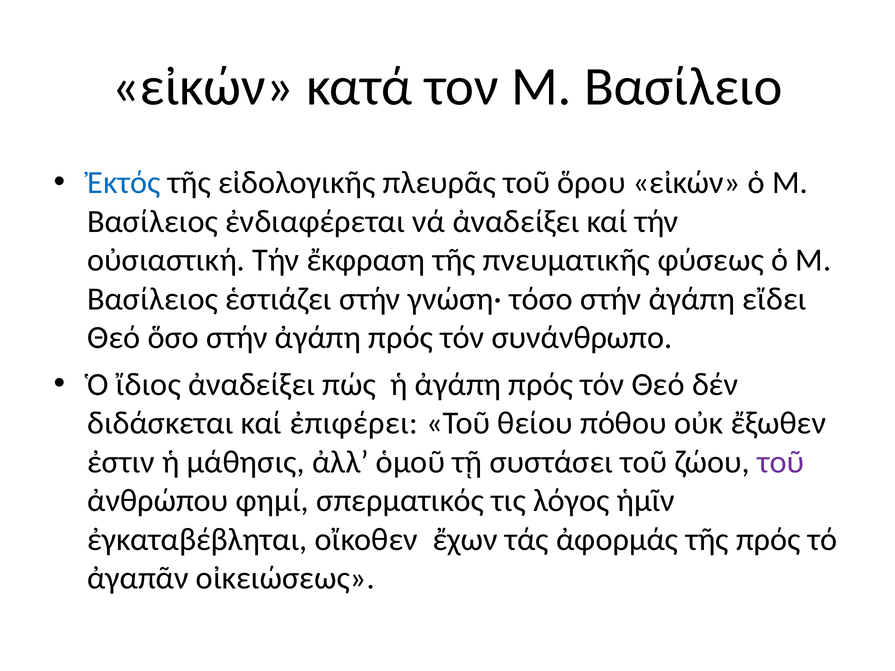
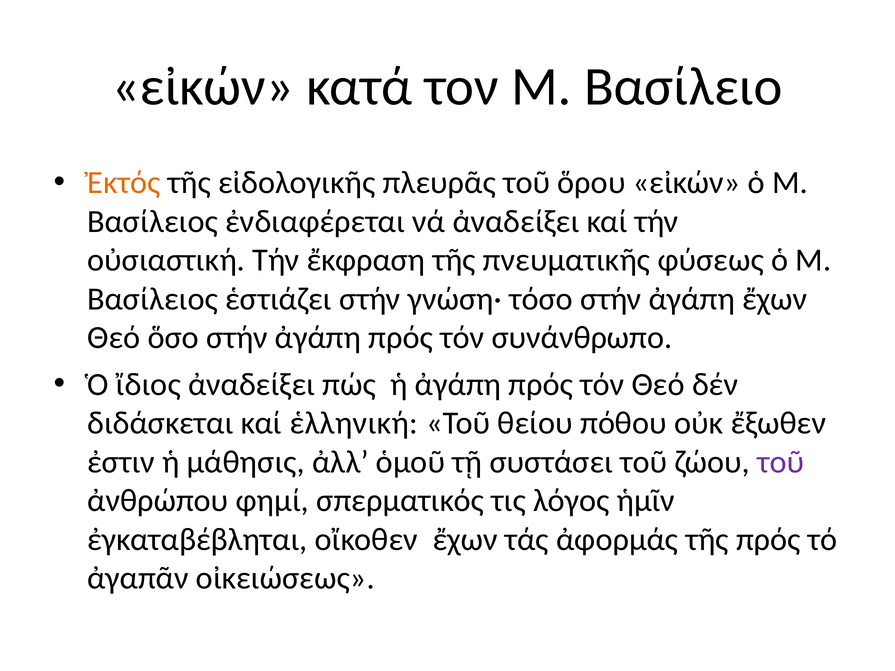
Ἐκτός colour: blue -> orange
ἀγάπη εἴδει: εἴδει -> ἔχων
ἐπιφέρει: ἐπιφέρει -> ἑλληνική
